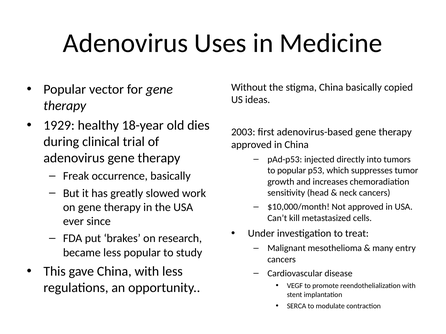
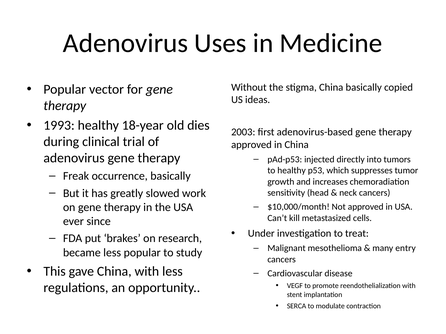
1929: 1929 -> 1993
to popular: popular -> healthy
